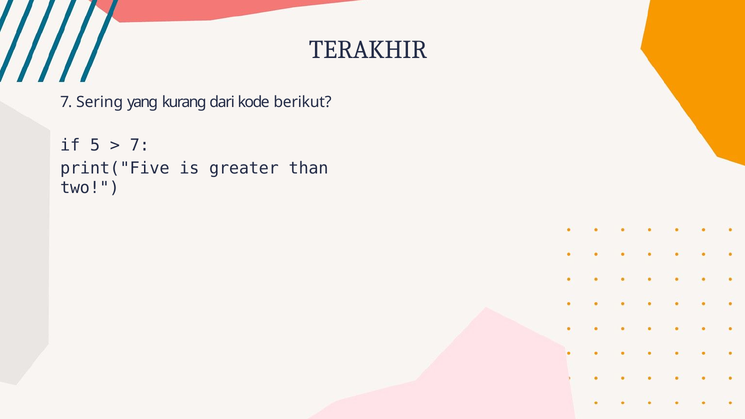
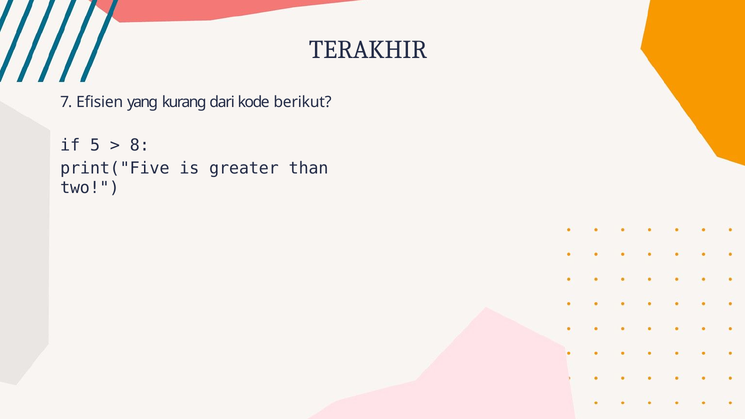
Sering: Sering -> Efisien
7 at (140, 145): 7 -> 8
